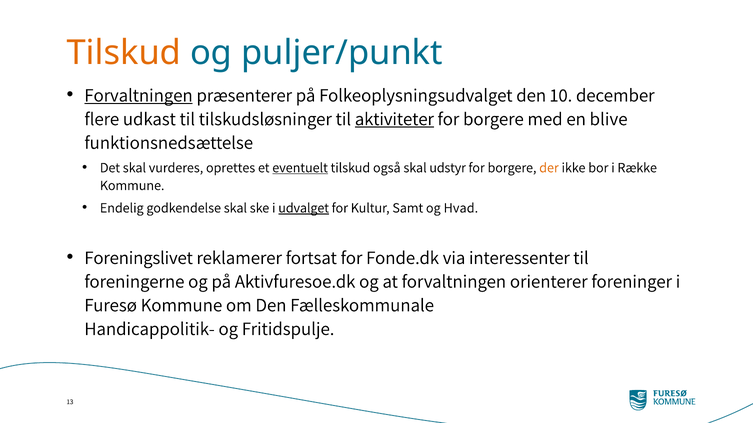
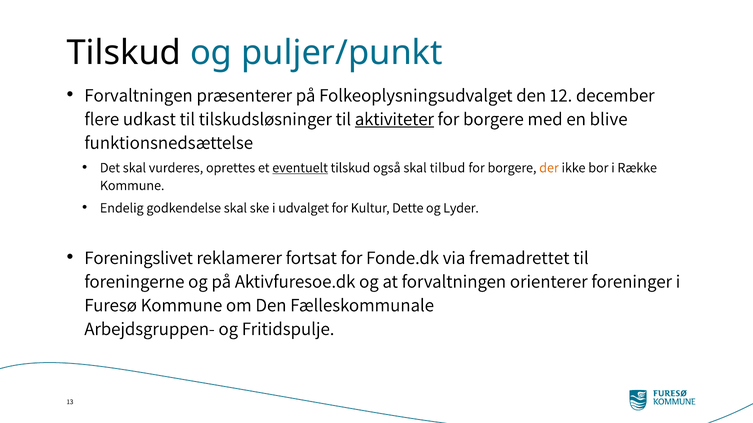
Tilskud at (124, 53) colour: orange -> black
Forvaltningen at (139, 95) underline: present -> none
10: 10 -> 12
udstyr: udstyr -> tilbud
udvalget underline: present -> none
Samt: Samt -> Dette
Hvad: Hvad -> Lyder
interessenter: interessenter -> fremadrettet
Handicappolitik-: Handicappolitik- -> Arbejdsgruppen-
